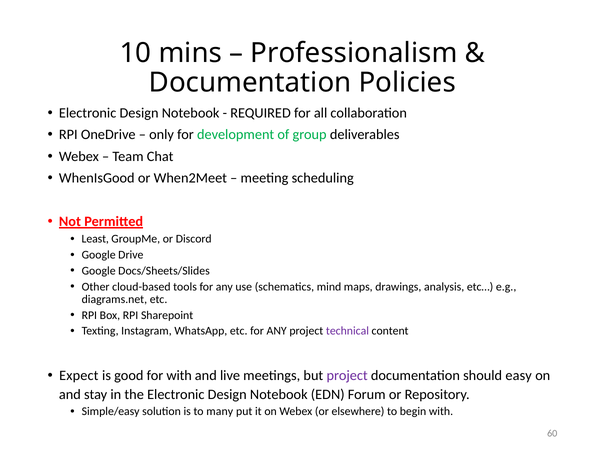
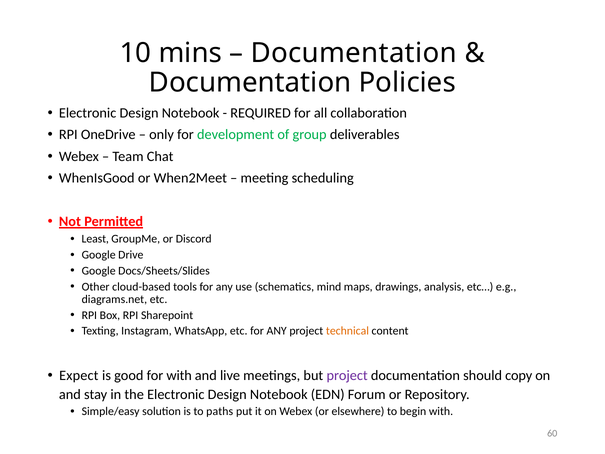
Professionalism at (354, 53): Professionalism -> Documentation
technical colour: purple -> orange
easy: easy -> copy
many: many -> paths
